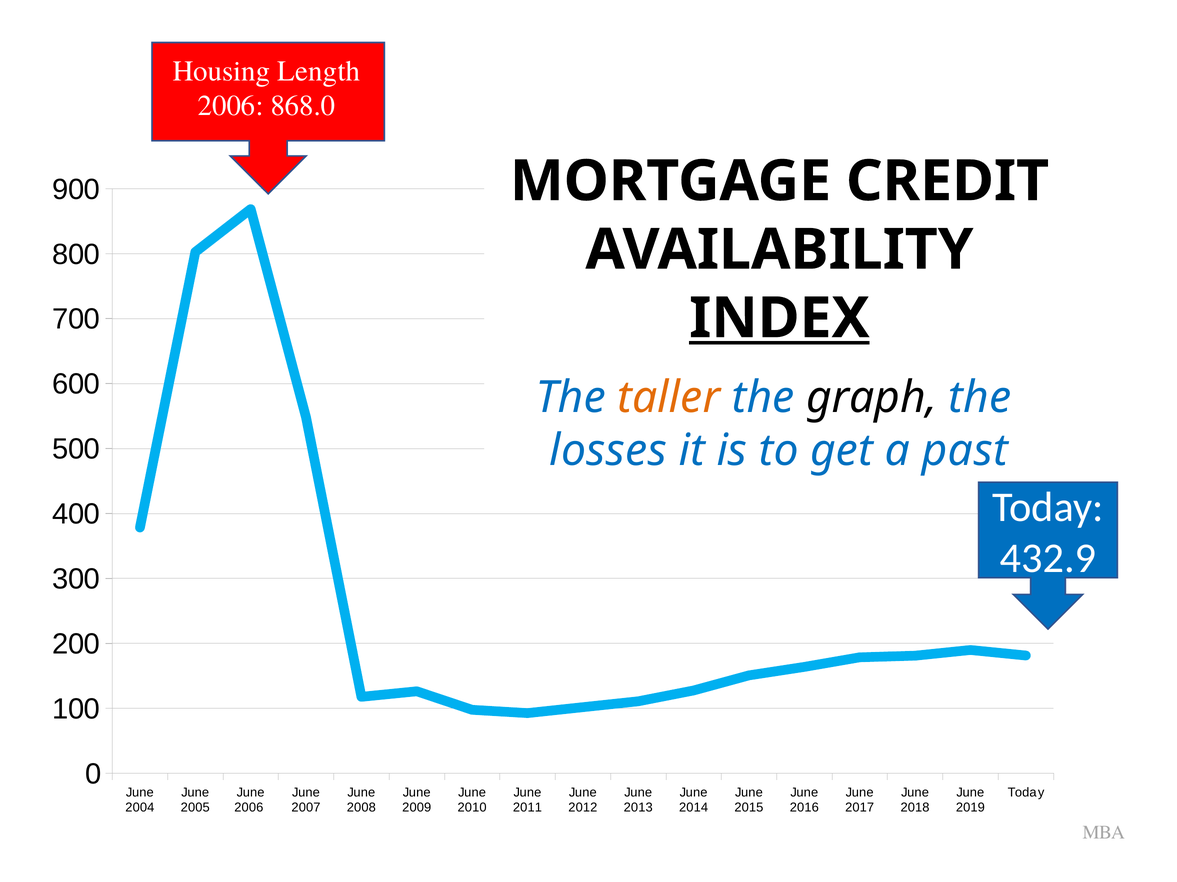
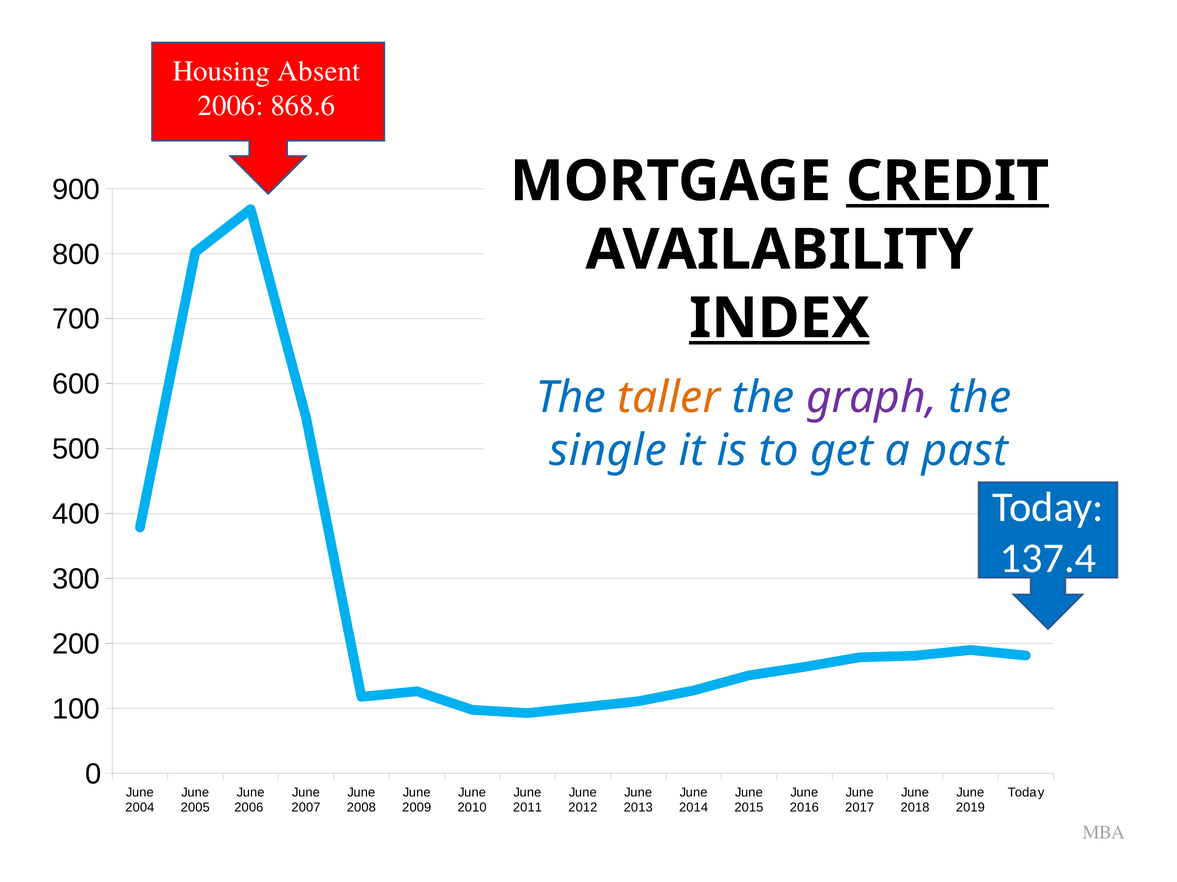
Length: Length -> Absent
868.0: 868.0 -> 868.6
CREDIT underline: none -> present
graph colour: black -> purple
losses: losses -> single
432.9: 432.9 -> 137.4
